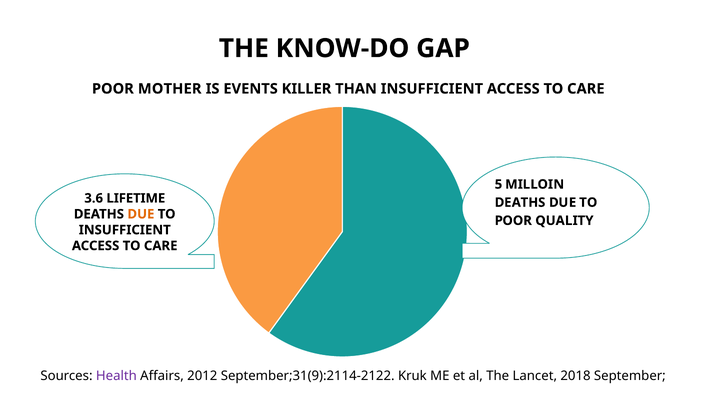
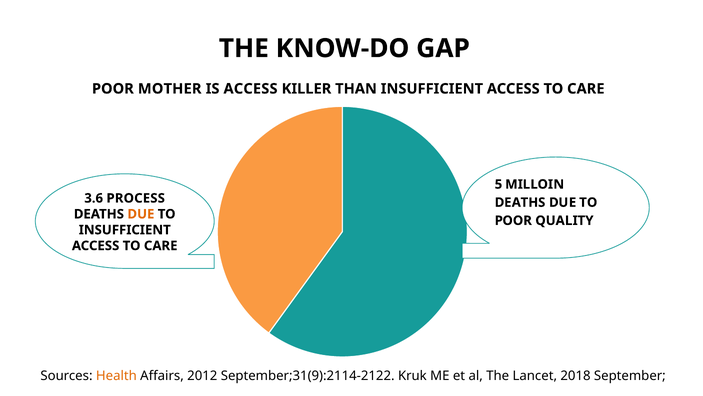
IS EVENTS: EVENTS -> ACCESS
LIFETIME: LIFETIME -> PROCESS
Health colour: purple -> orange
